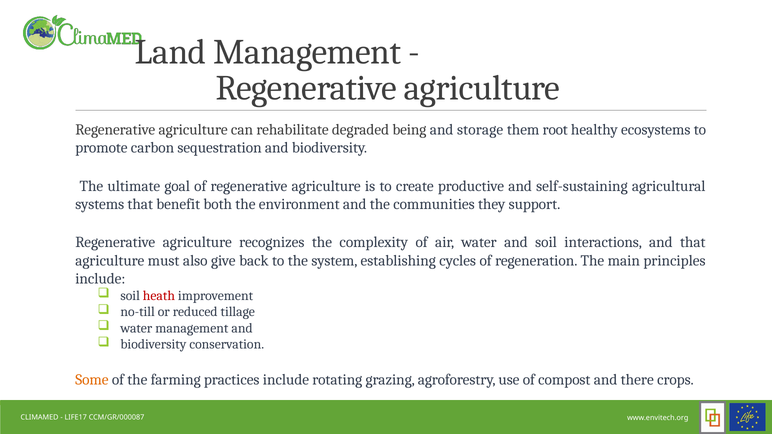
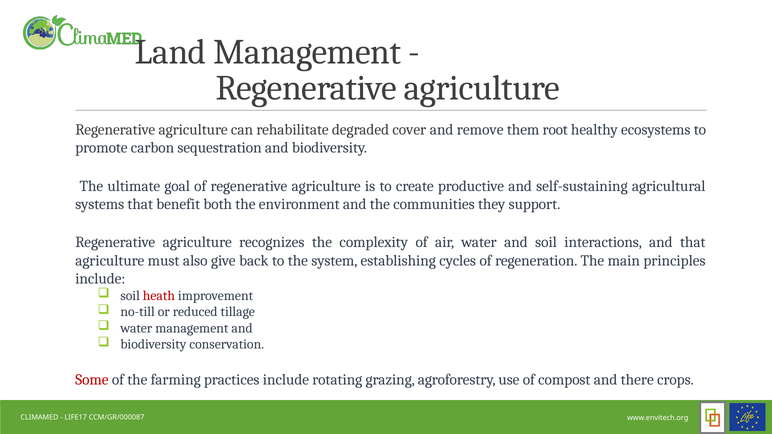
being: being -> cover
storage: storage -> remove
Some colour: orange -> red
